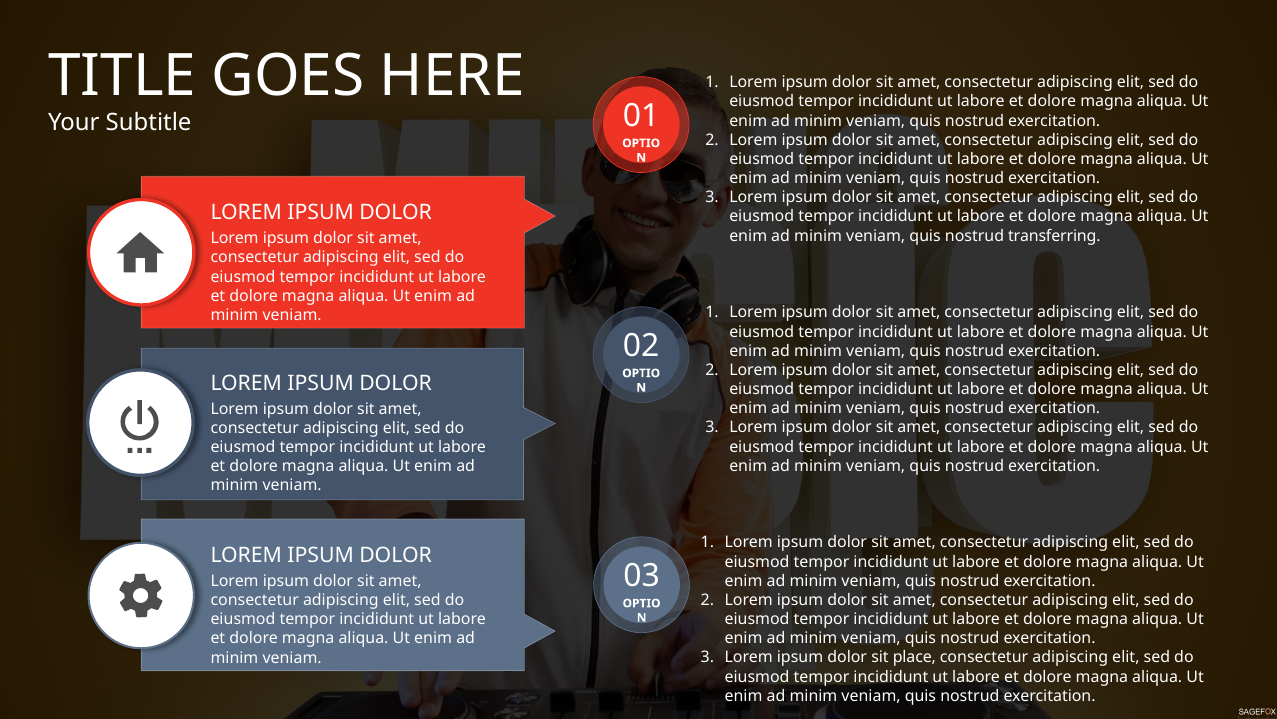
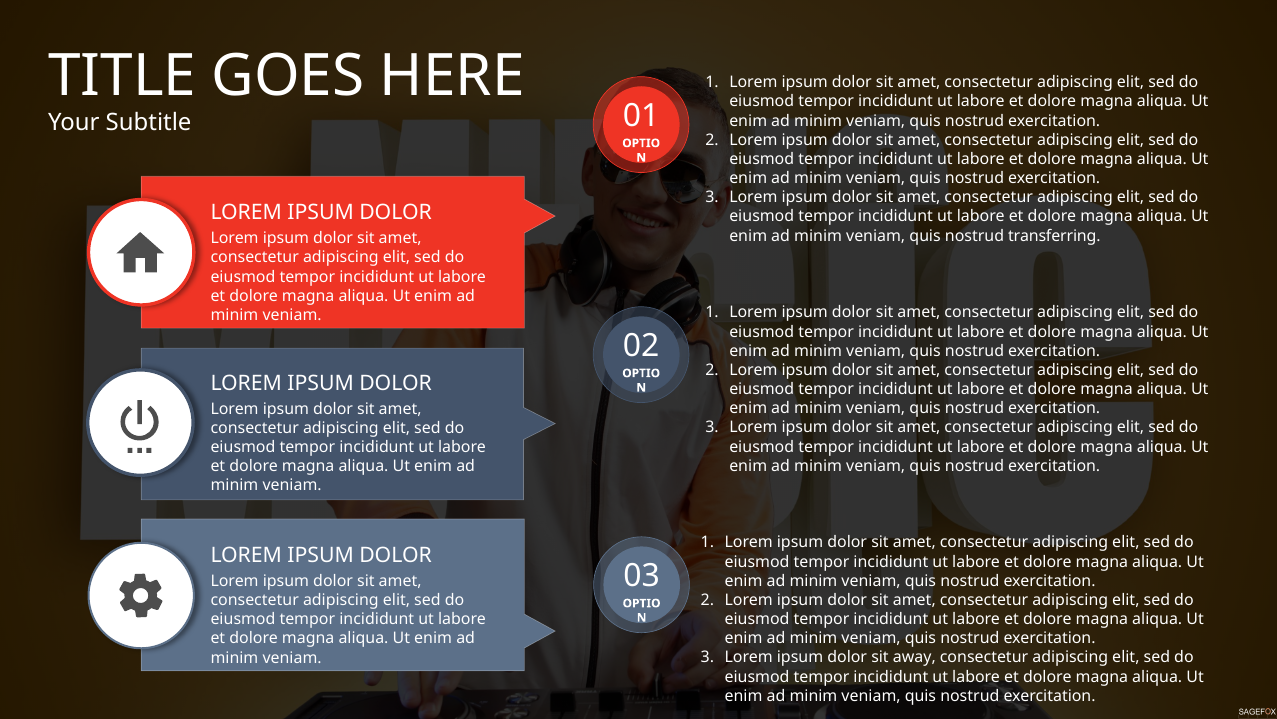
place: place -> away
